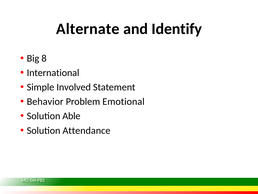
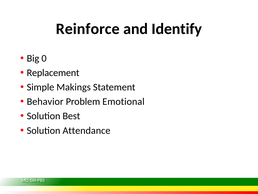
Alternate: Alternate -> Reinforce
8: 8 -> 0
International: International -> Replacement
Involved: Involved -> Makings
Able: Able -> Best
